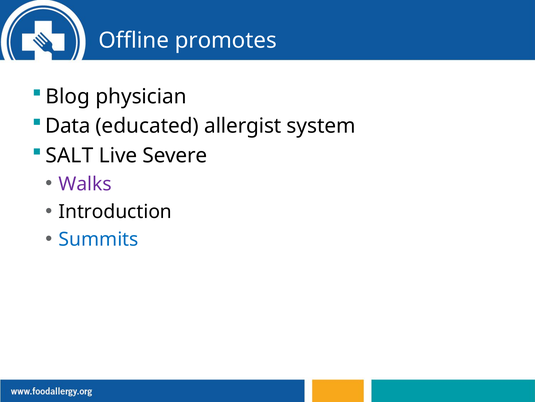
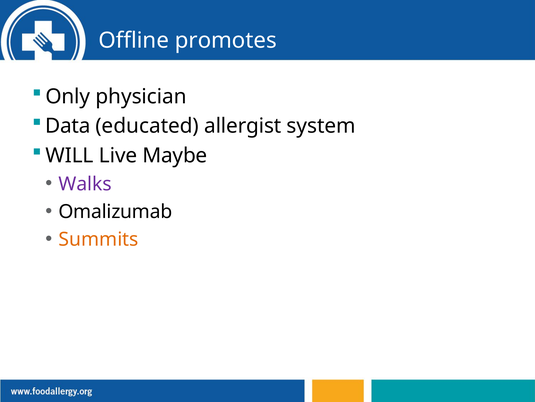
Blog: Blog -> Only
SALT: SALT -> WILL
Severe: Severe -> Maybe
Introduction: Introduction -> Omalizumab
Summits colour: blue -> orange
